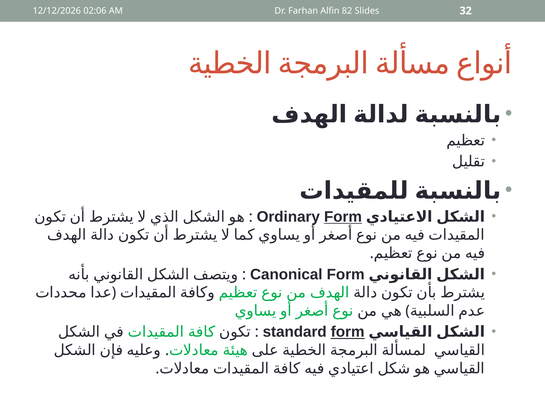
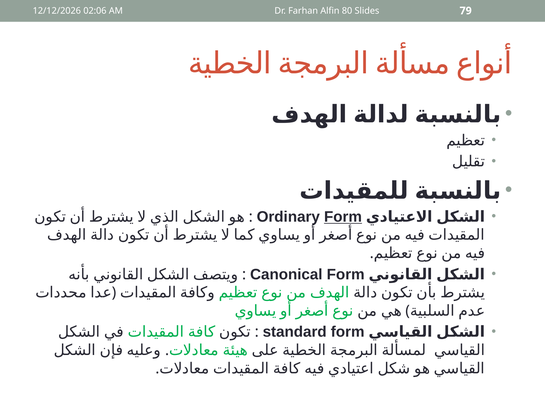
82: 82 -> 80
32: 32 -> 79
form at (348, 332) underline: present -> none
